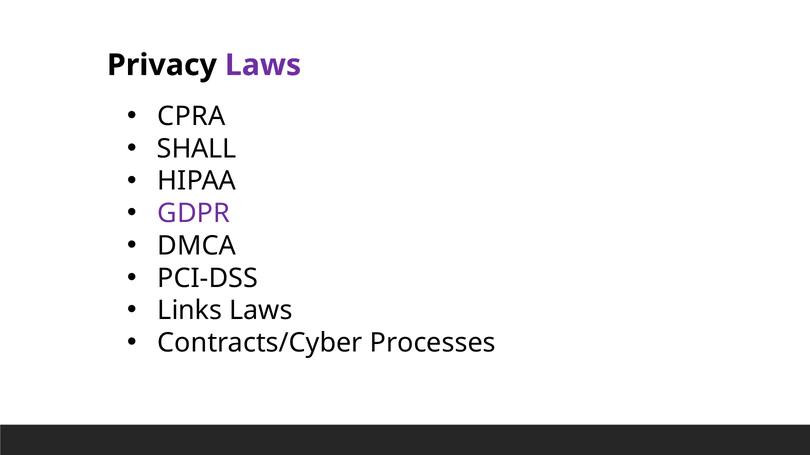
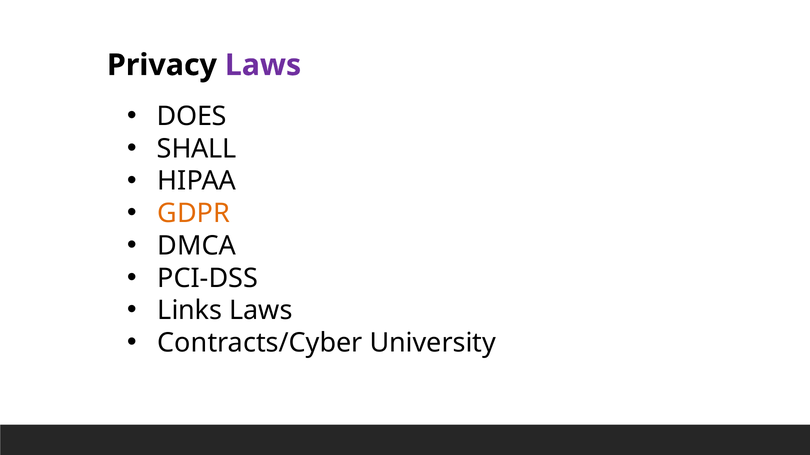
CPRA: CPRA -> DOES
GDPR colour: purple -> orange
Processes: Processes -> University
